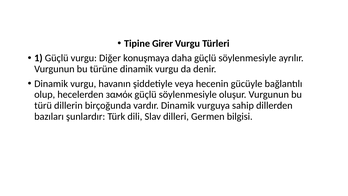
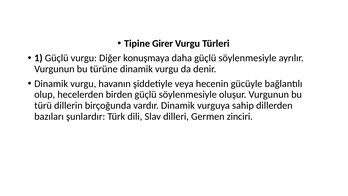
зαмόк: зαмόк -> birden
bilgisi: bilgisi -> zinciri
